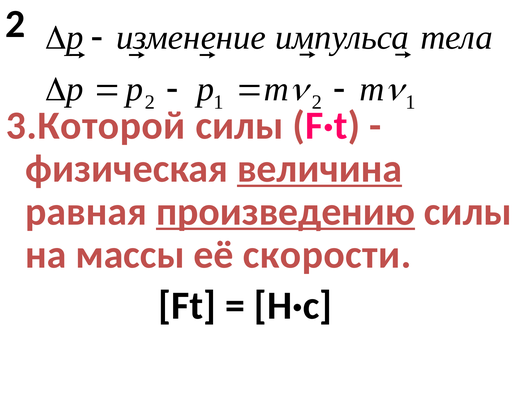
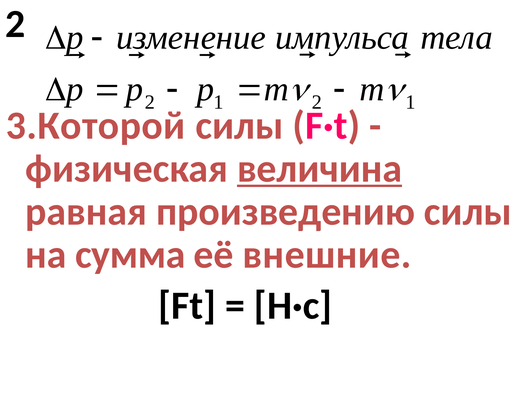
произведению underline: present -> none
массы: массы -> сумма
скорости: скорости -> внешние
